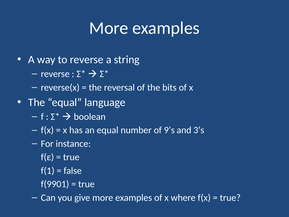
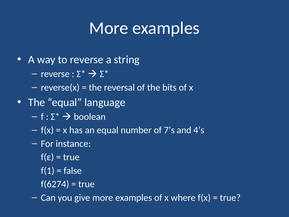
9’s: 9’s -> 7’s
3’s: 3’s -> 4’s
f(9901: f(9901 -> f(6274
